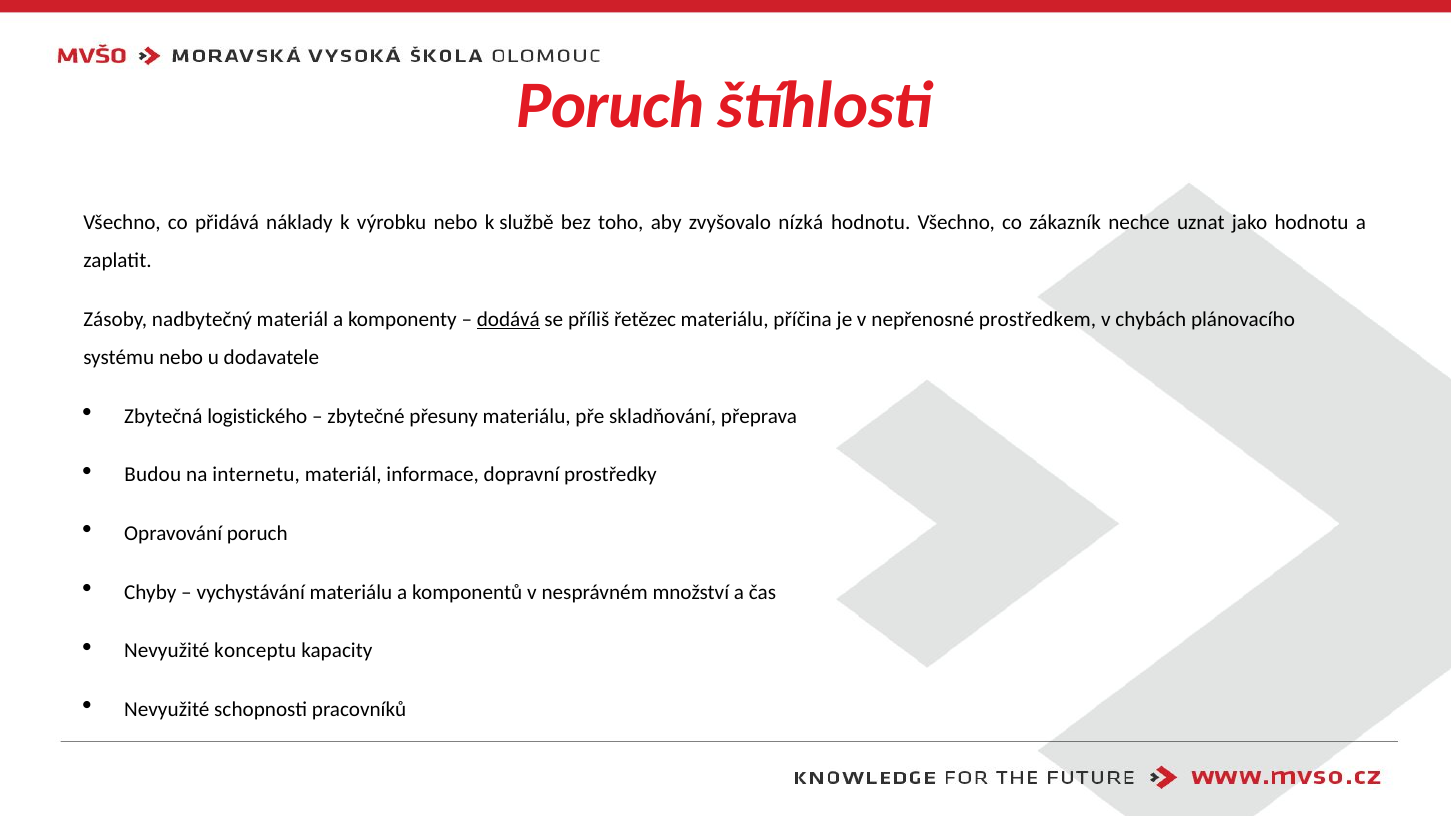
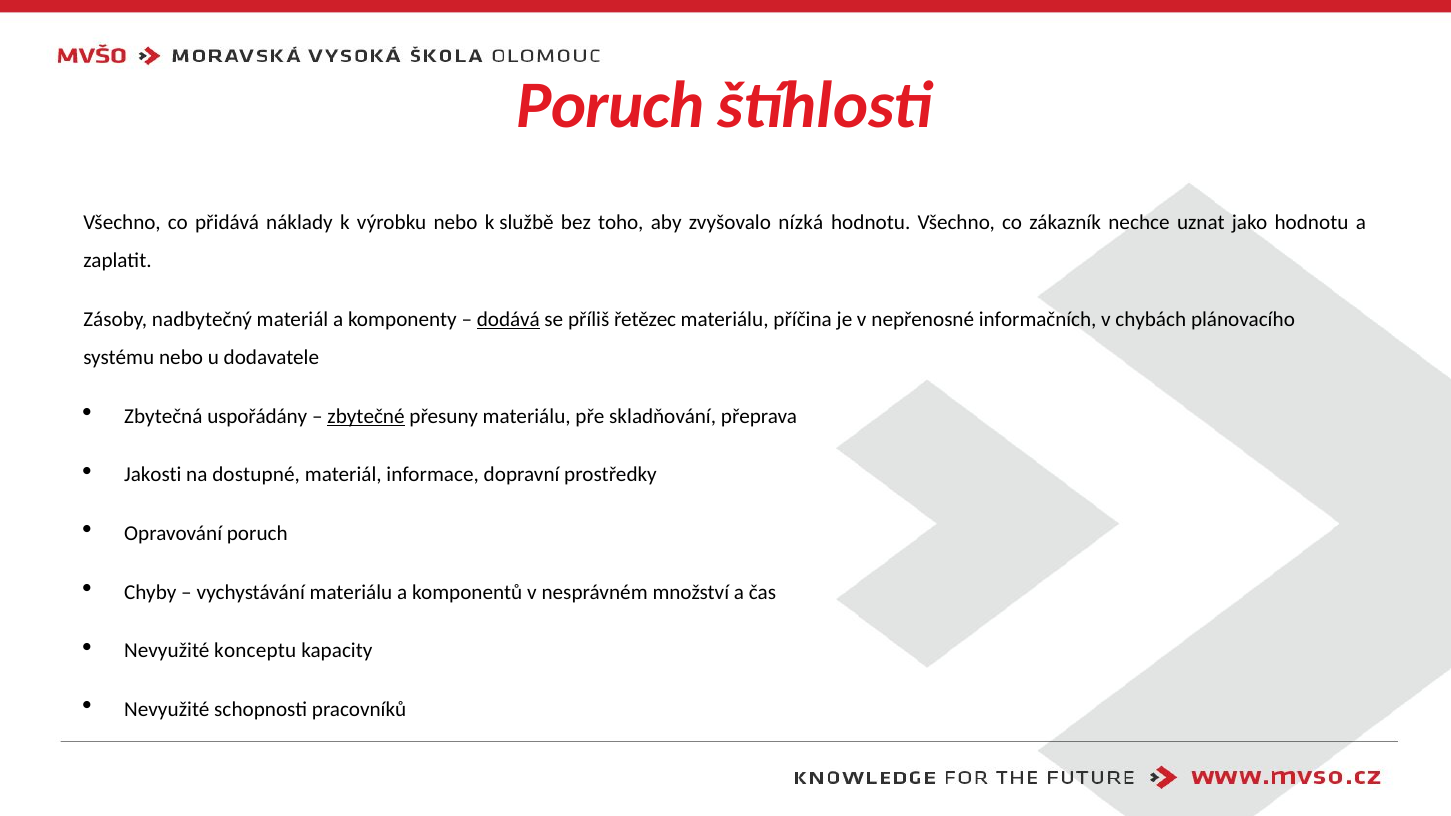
prostředkem: prostředkem -> informačních
logistického: logistického -> uspořádány
zbytečné underline: none -> present
Budou: Budou -> Jakosti
internetu: internetu -> dostupné
